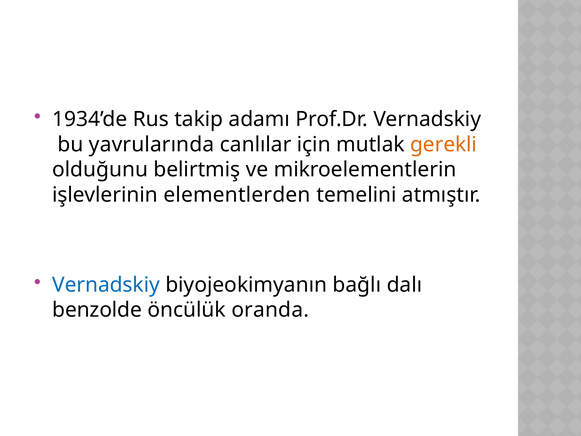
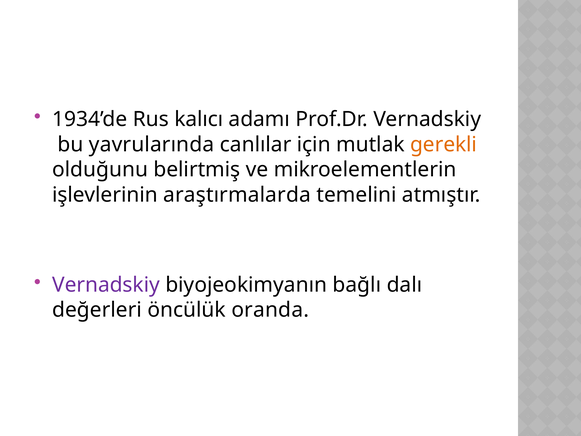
takip: takip -> kalıcı
elementlerden: elementlerden -> araştırmalarda
Vernadskiy at (106, 285) colour: blue -> purple
benzolde: benzolde -> değerleri
